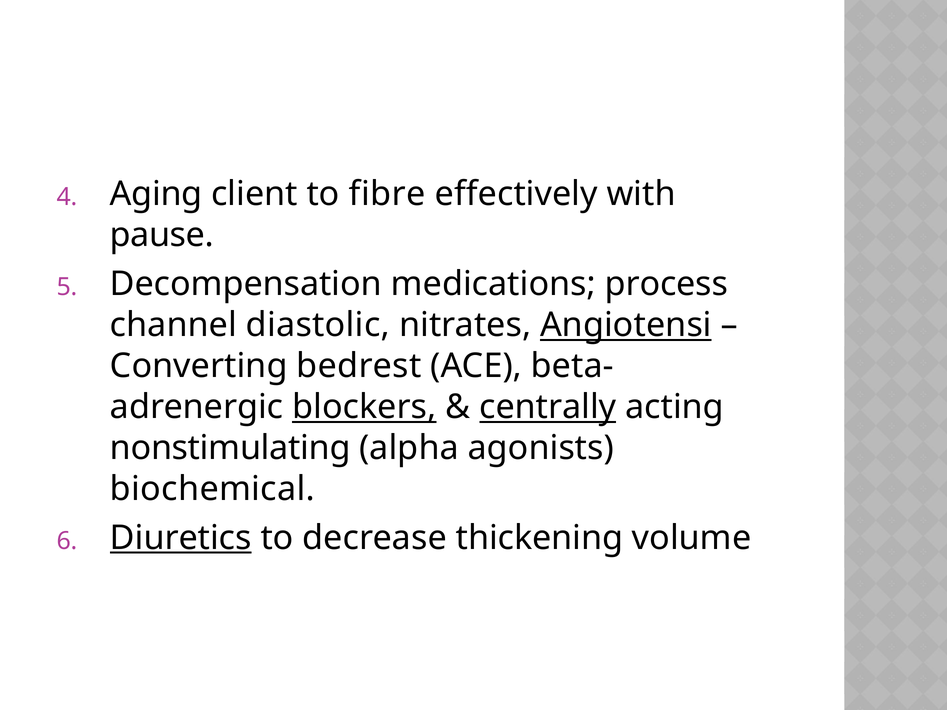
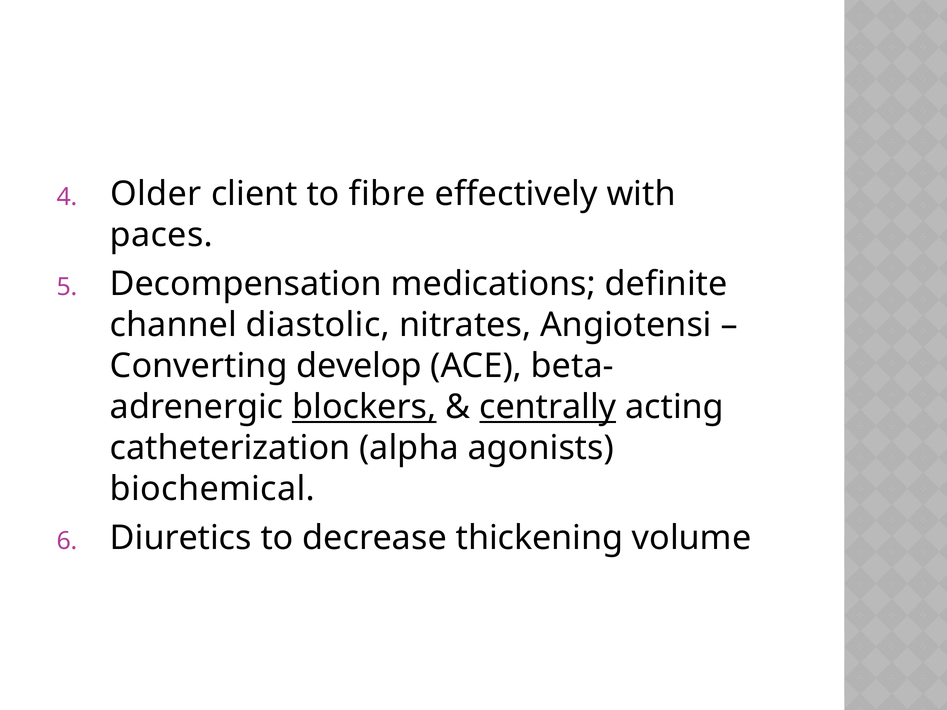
Aging: Aging -> Older
pause: pause -> paces
process: process -> definite
Angiotensi underline: present -> none
bedrest: bedrest -> develop
nonstimulating: nonstimulating -> catheterization
Diuretics underline: present -> none
